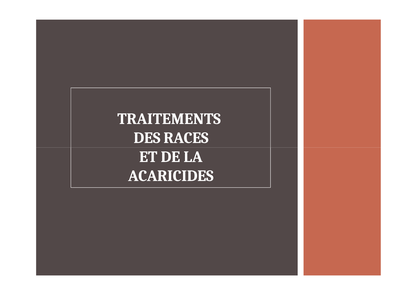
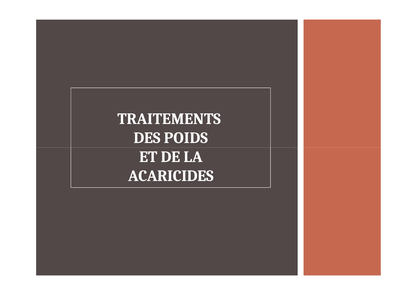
RACES: RACES -> POIDS
